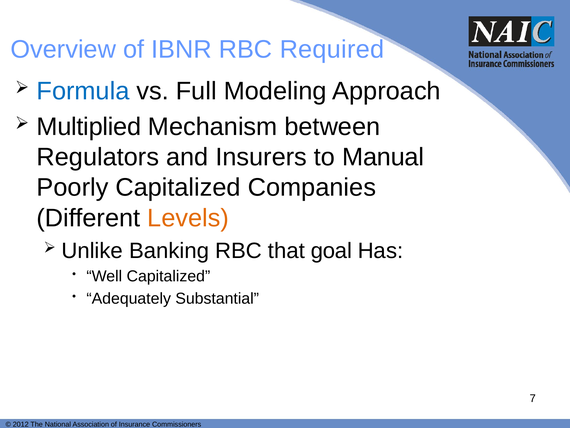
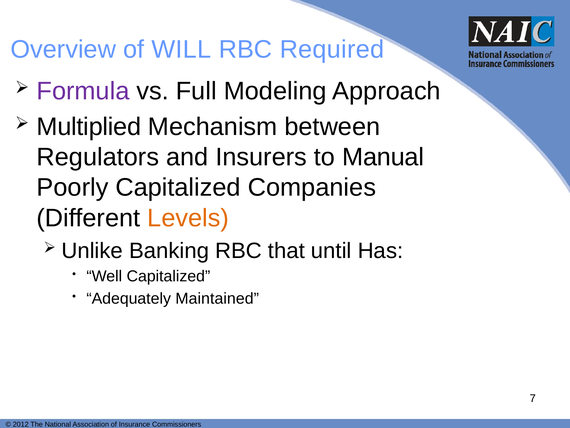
IBNR: IBNR -> WILL
Formula colour: blue -> purple
goal: goal -> until
Substantial: Substantial -> Maintained
